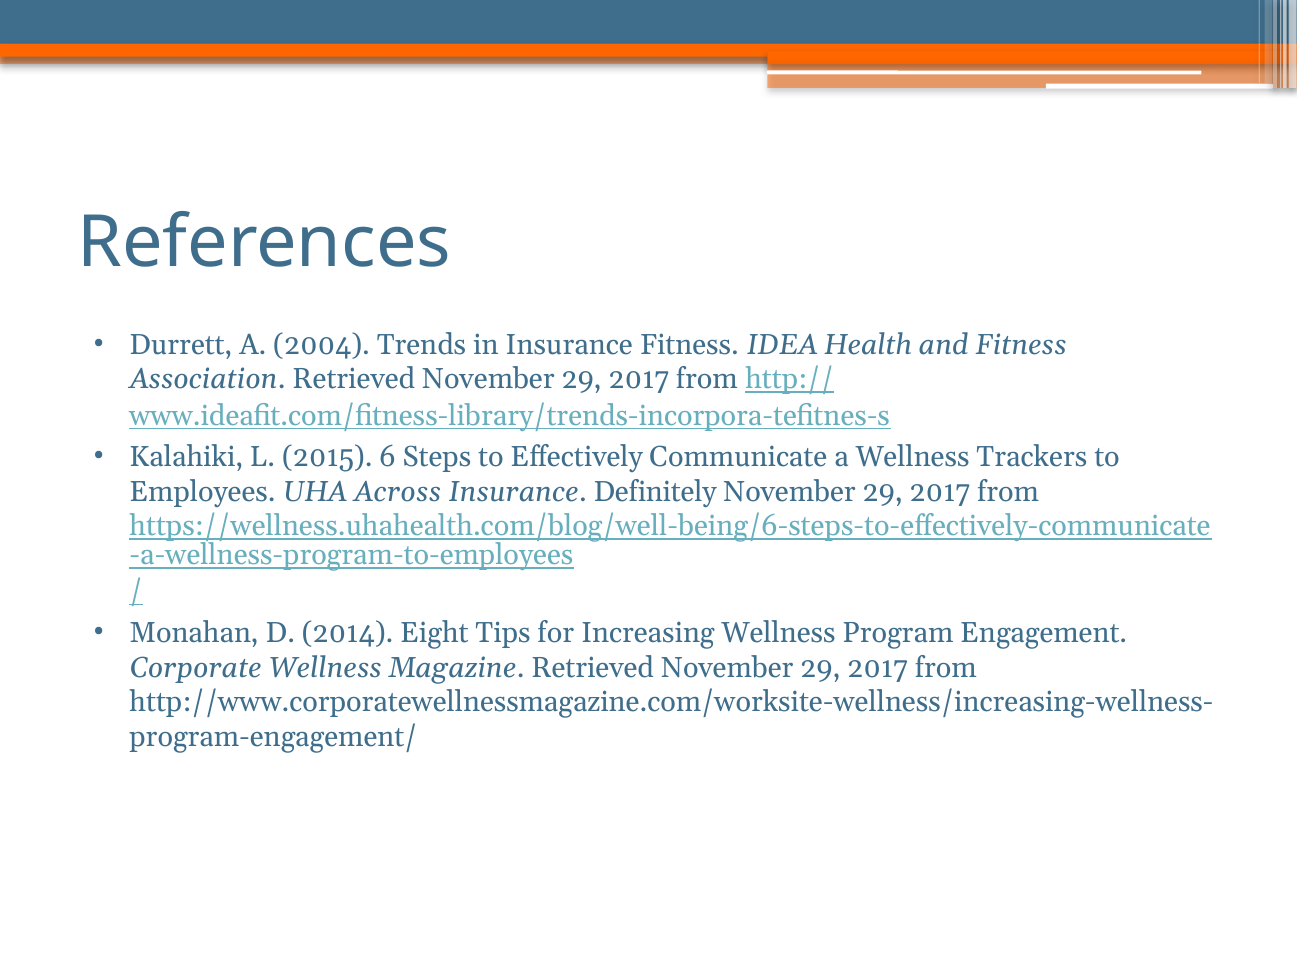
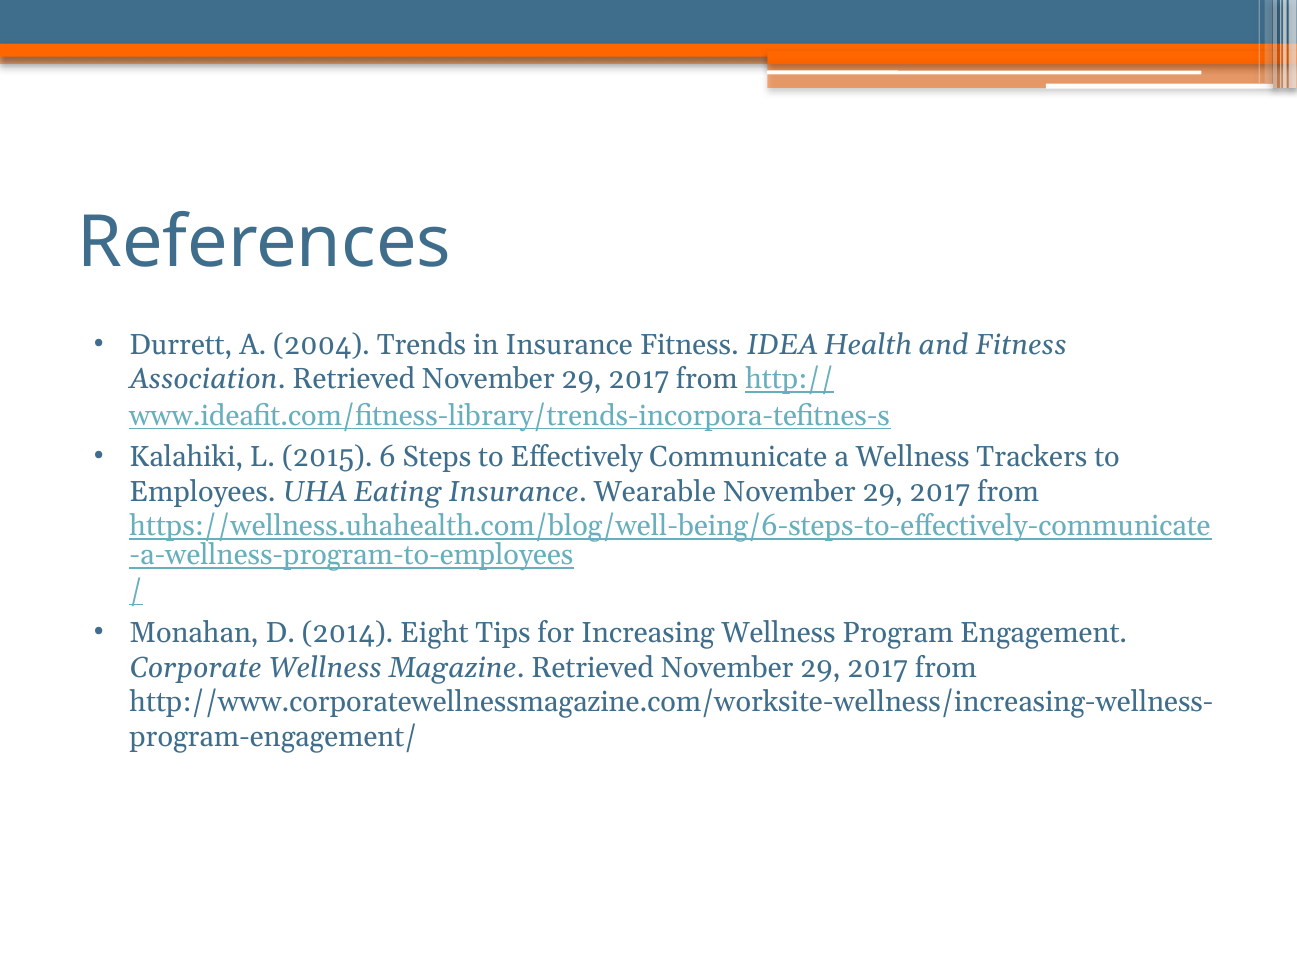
Across: Across -> Eating
Definitely: Definitely -> Wearable
